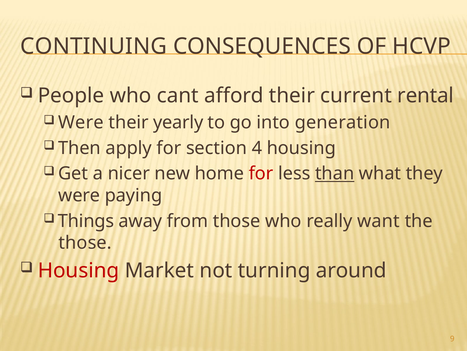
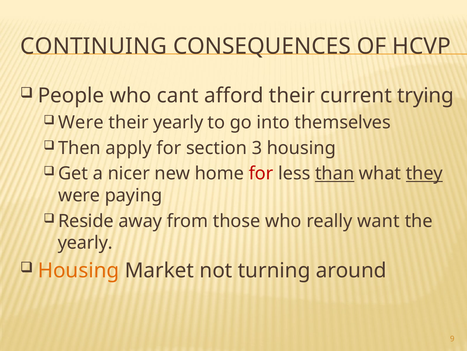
rental: rental -> trying
generation: generation -> themselves
4: 4 -> 3
they underline: none -> present
Things: Things -> Reside
those at (85, 242): those -> yearly
Housing at (79, 270) colour: red -> orange
